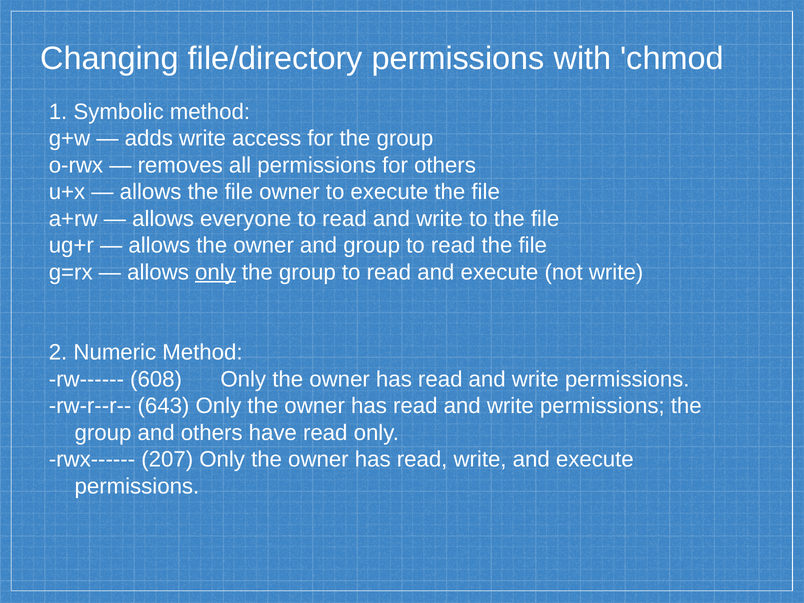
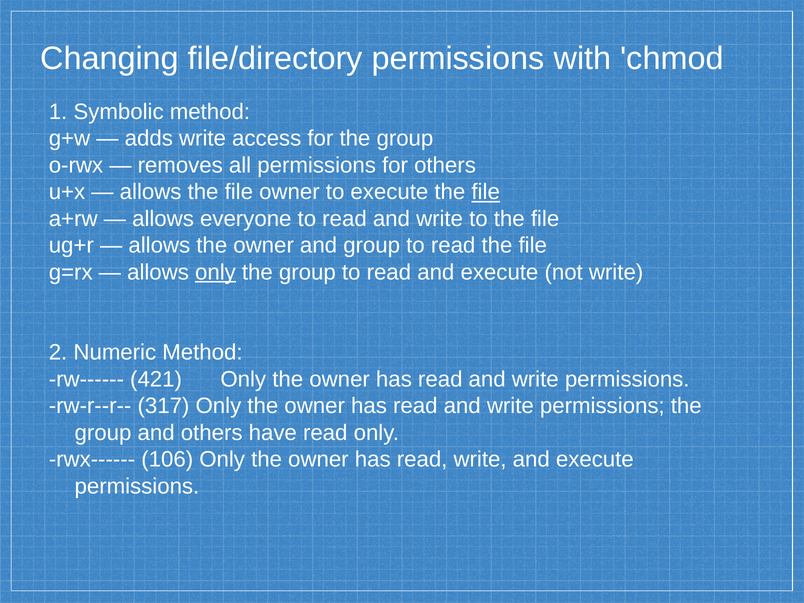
file at (486, 192) underline: none -> present
608: 608 -> 421
643: 643 -> 317
207: 207 -> 106
